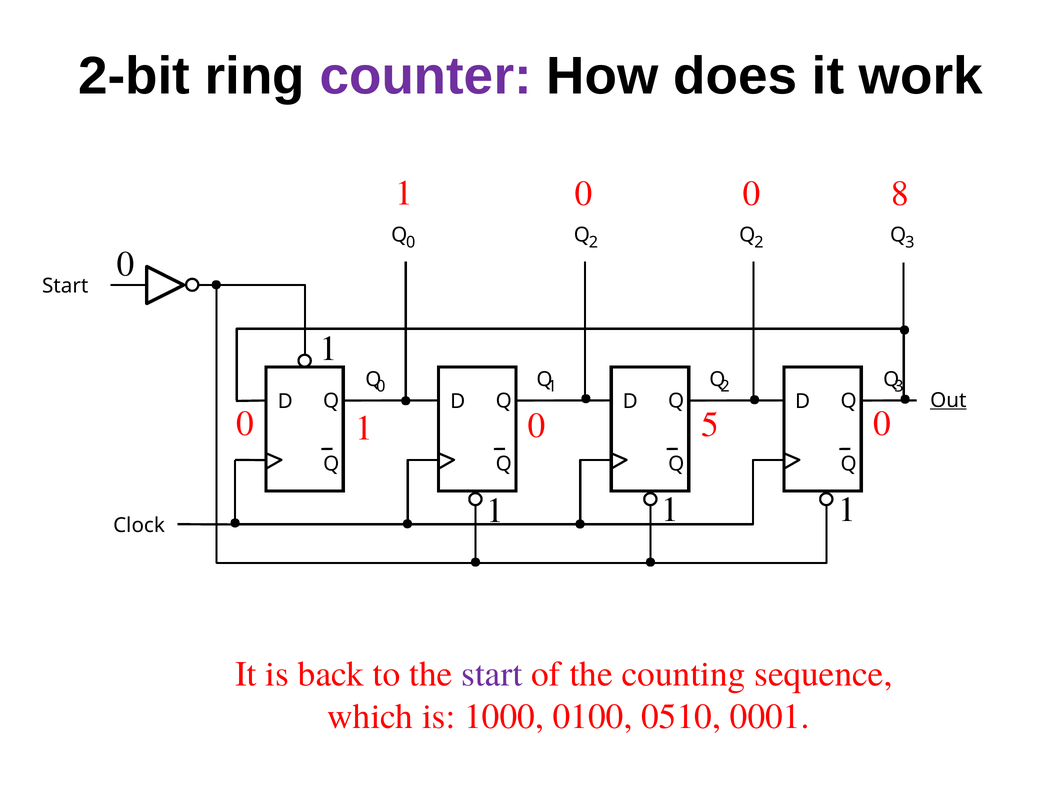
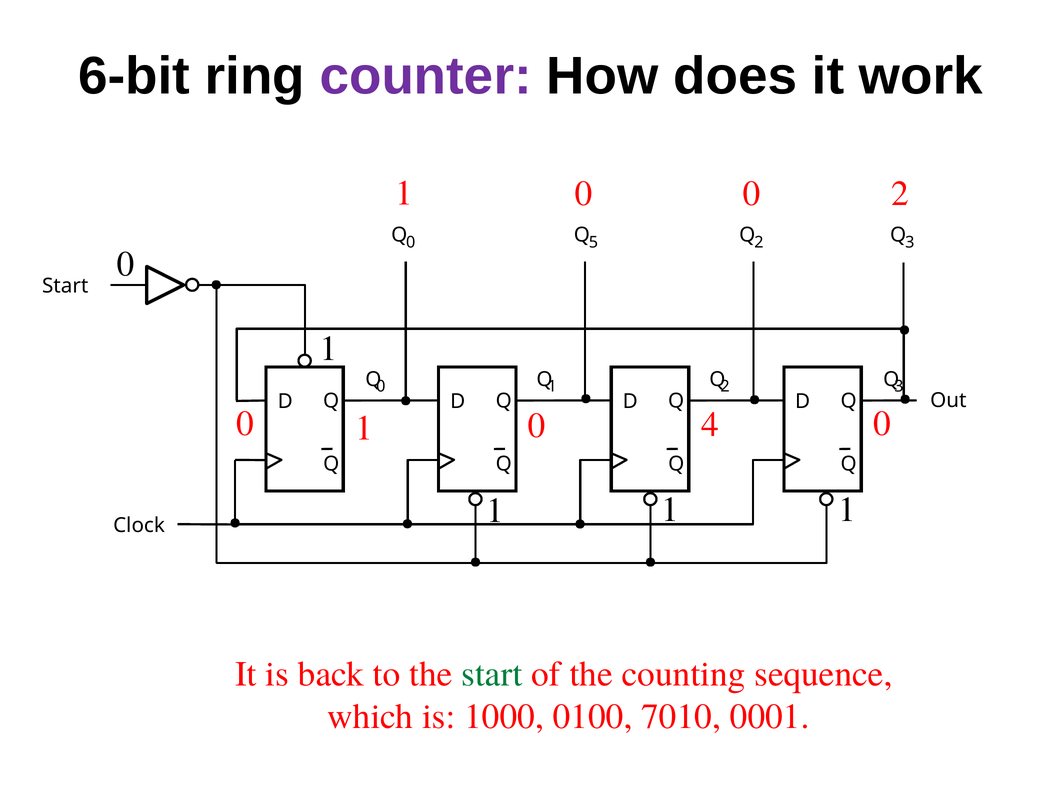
2-bit: 2-bit -> 6-bit
0 8: 8 -> 2
0 Q 2: 2 -> 5
Out underline: present -> none
5: 5 -> 4
start at (492, 675) colour: purple -> green
0510: 0510 -> 7010
